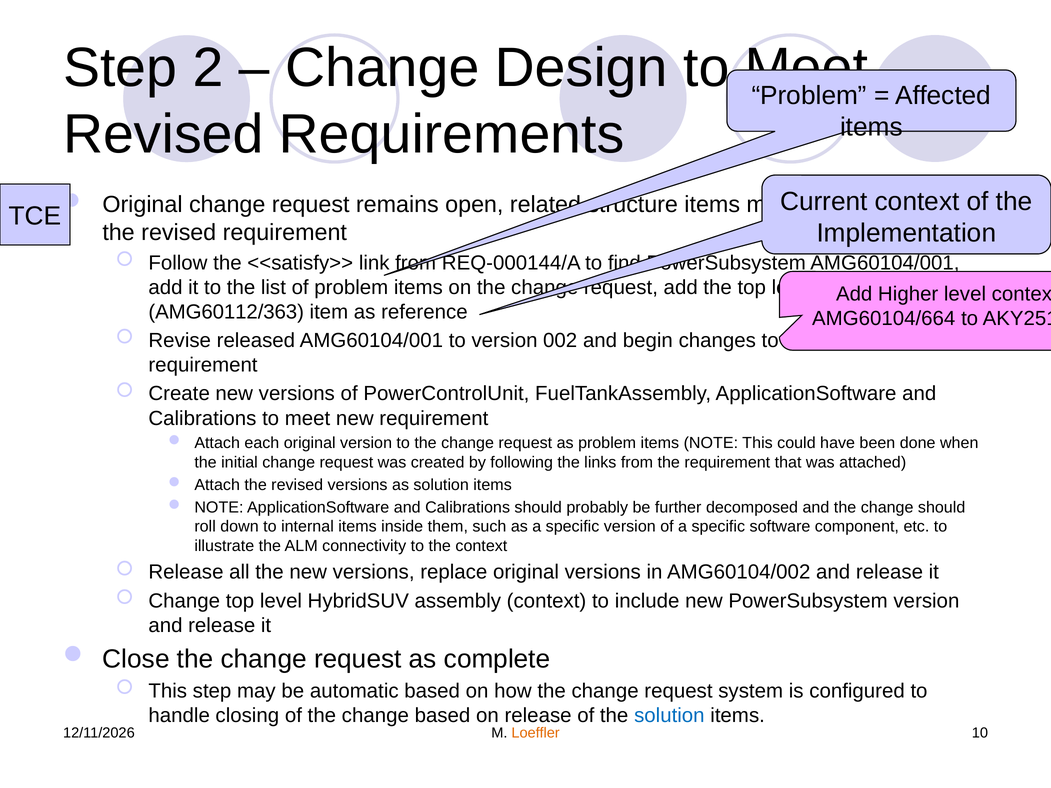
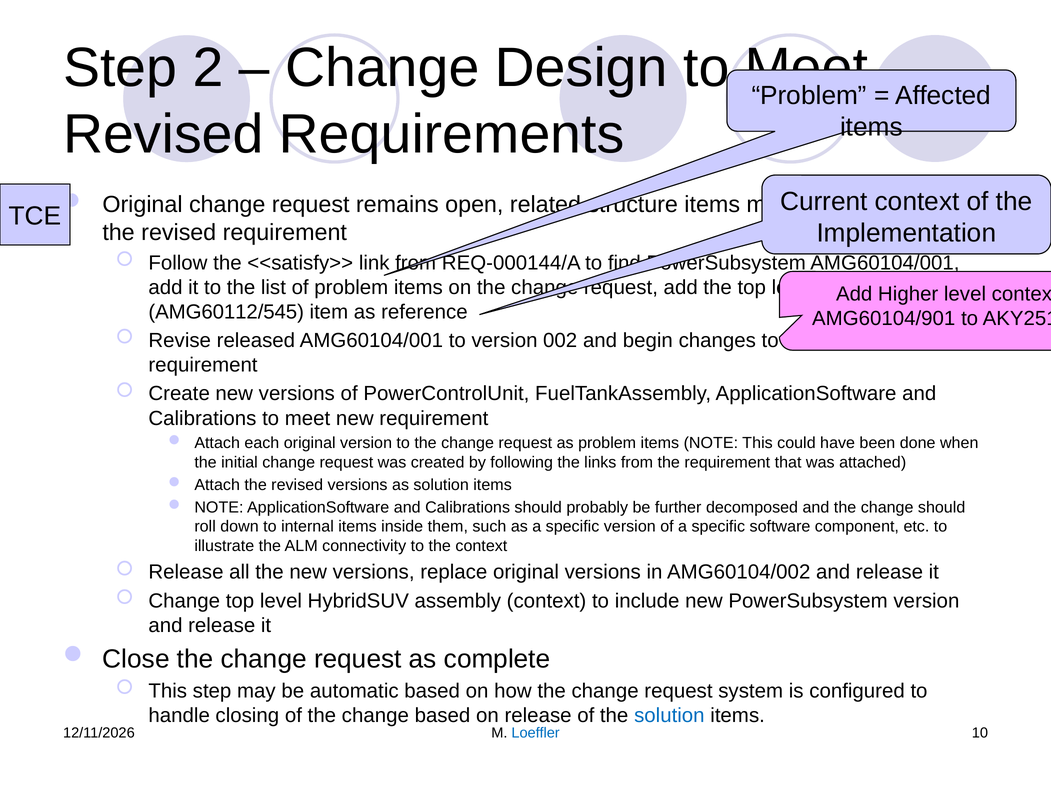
AMG60112/363: AMG60112/363 -> AMG60112/545
AMG60104/664: AMG60104/664 -> AMG60104/901
Loeffler colour: orange -> blue
